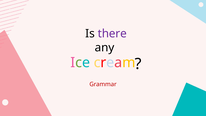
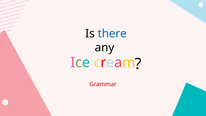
there colour: purple -> blue
